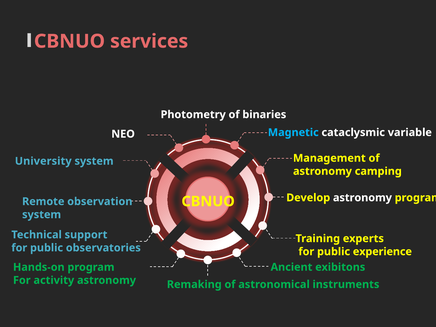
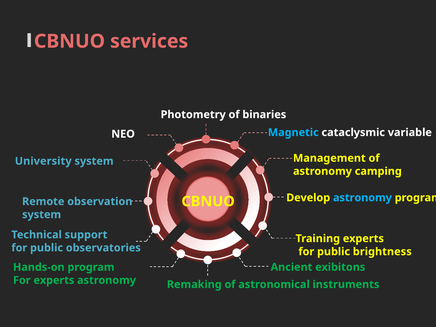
astronomy at (362, 198) colour: white -> light blue
experience: experience -> brightness
For activity: activity -> experts
